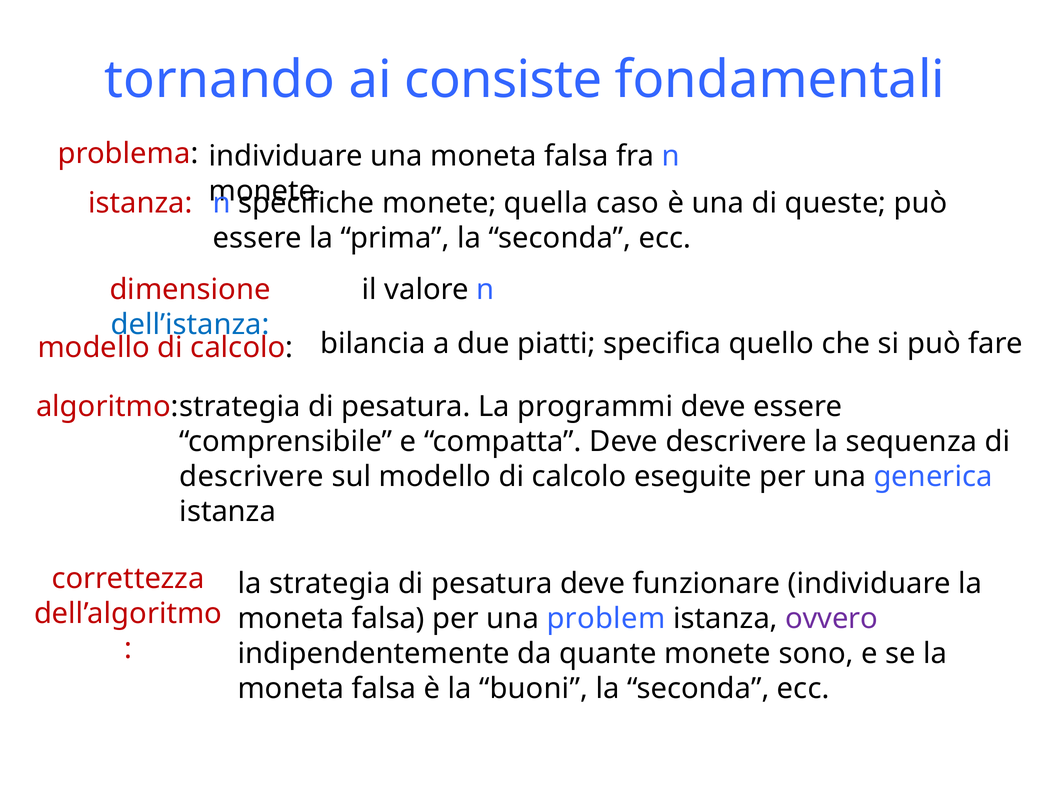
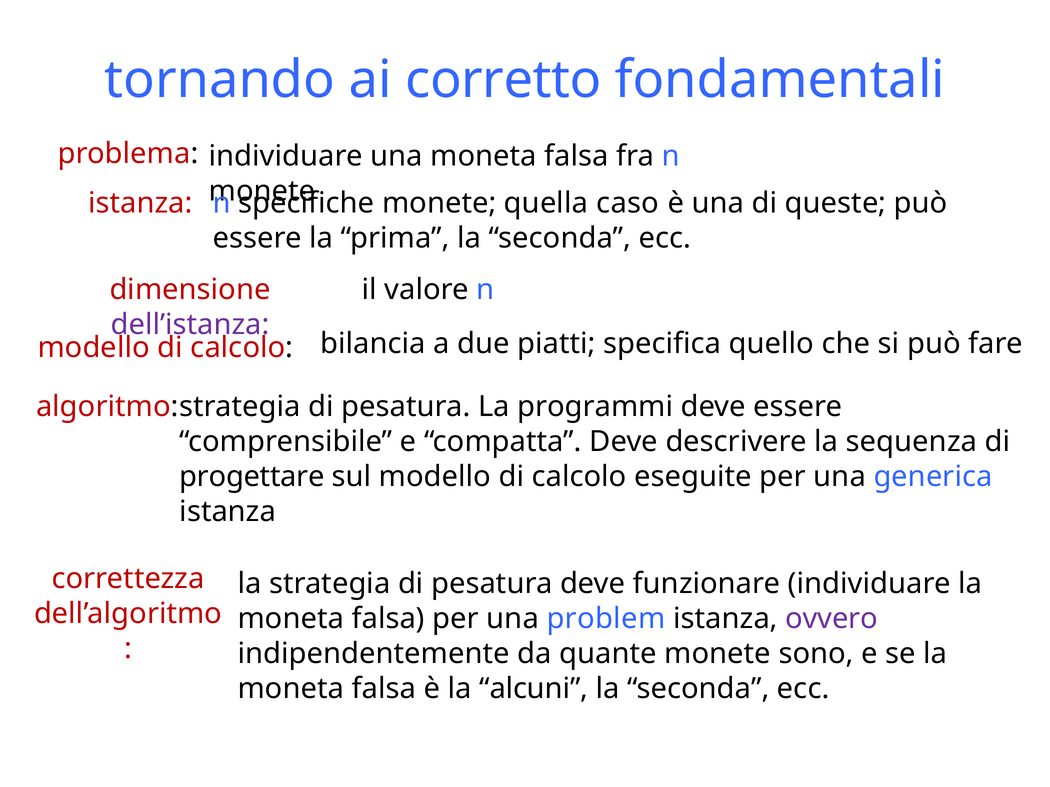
consiste: consiste -> corretto
dell’istanza colour: blue -> purple
descrivere at (252, 477): descrivere -> progettare
buoni: buoni -> alcuni
